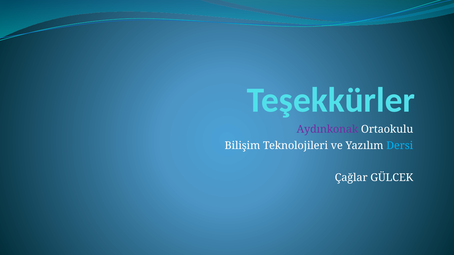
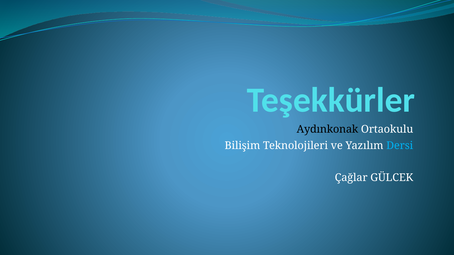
Aydınkonak colour: purple -> black
